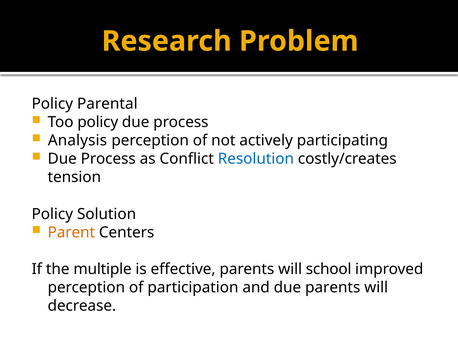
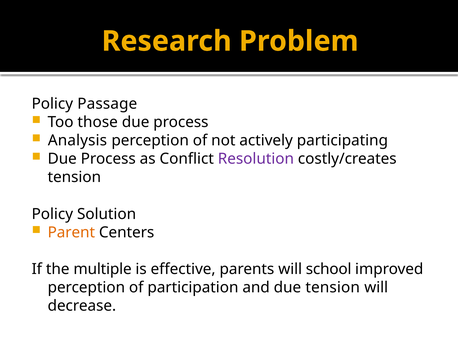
Parental: Parental -> Passage
Too policy: policy -> those
Resolution colour: blue -> purple
due parents: parents -> tension
